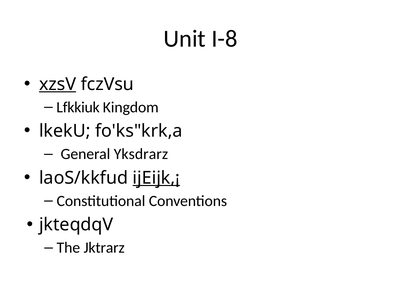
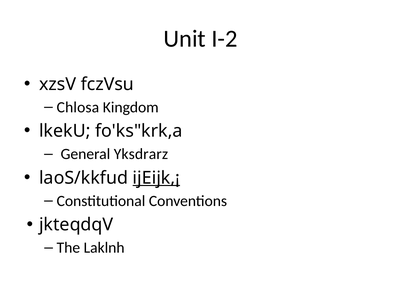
I-8: I-8 -> I-2
xzsV underline: present -> none
Lfkkiuk: Lfkkiuk -> Chlosa
Jktrarz: Jktrarz -> Laklnh
